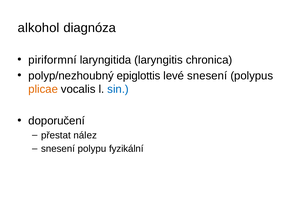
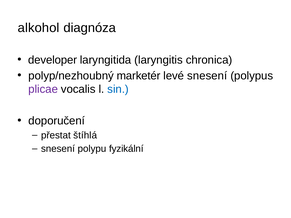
piriformní: piriformní -> developer
epiglottis: epiglottis -> marketér
plicae colour: orange -> purple
nález: nález -> štíhlá
